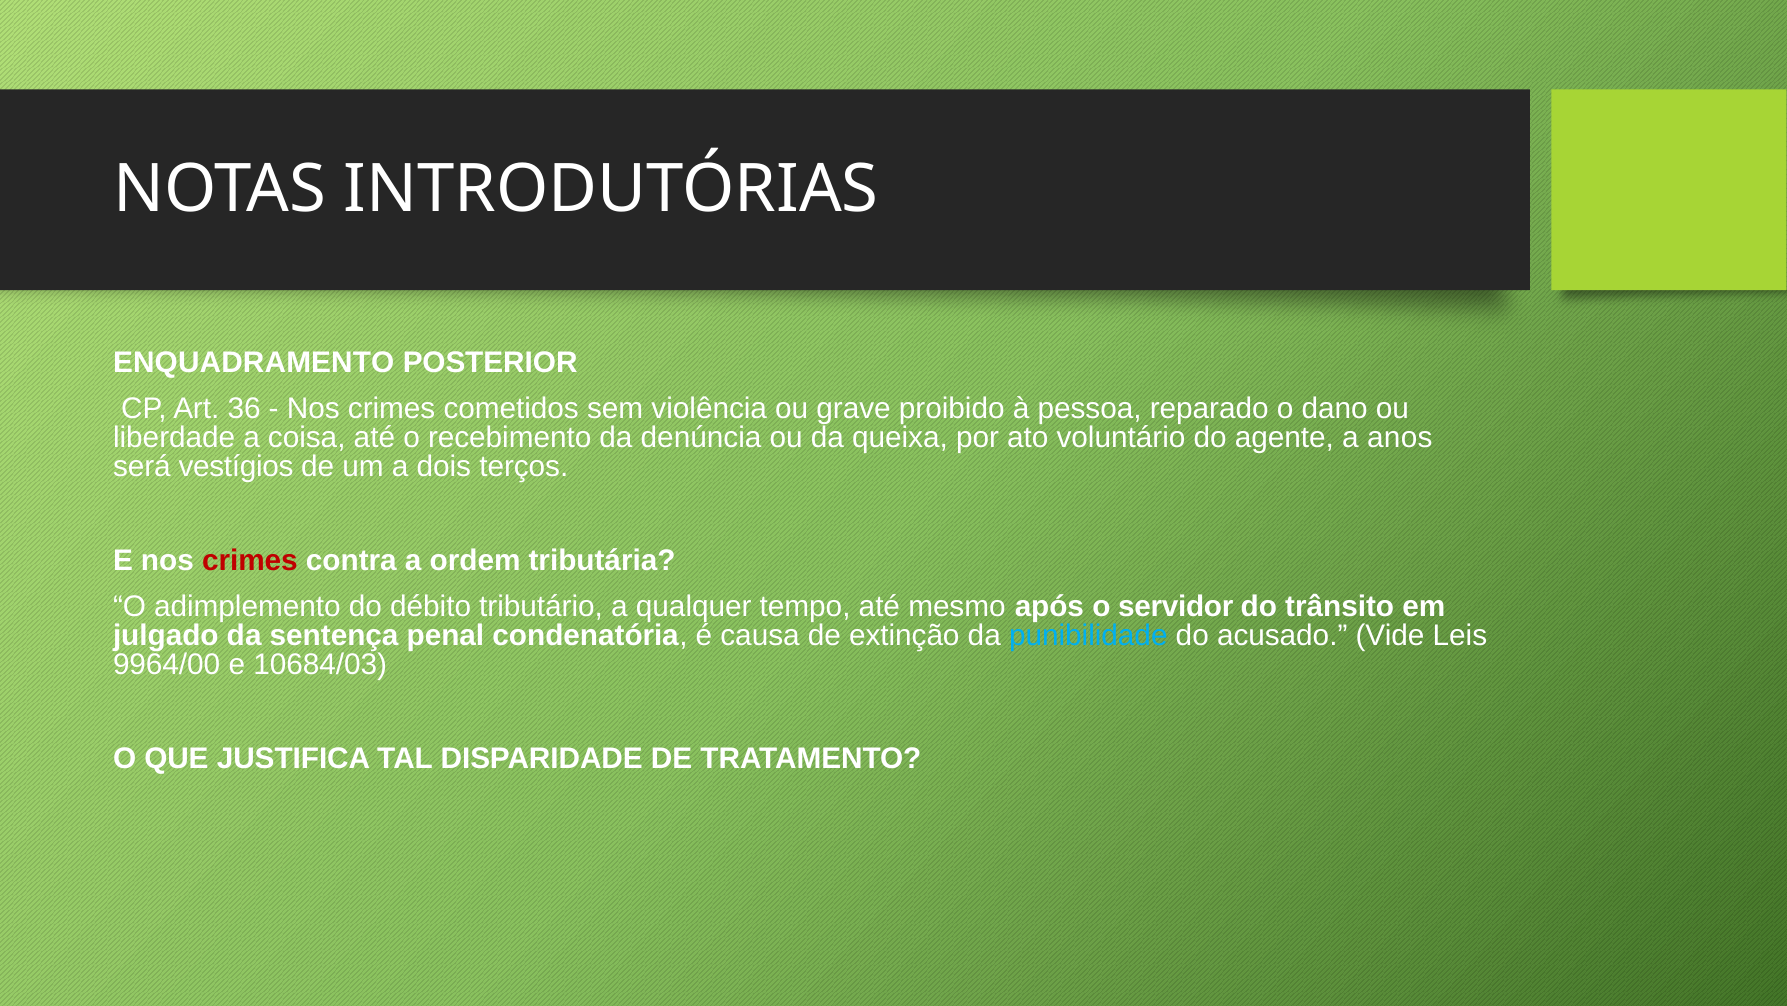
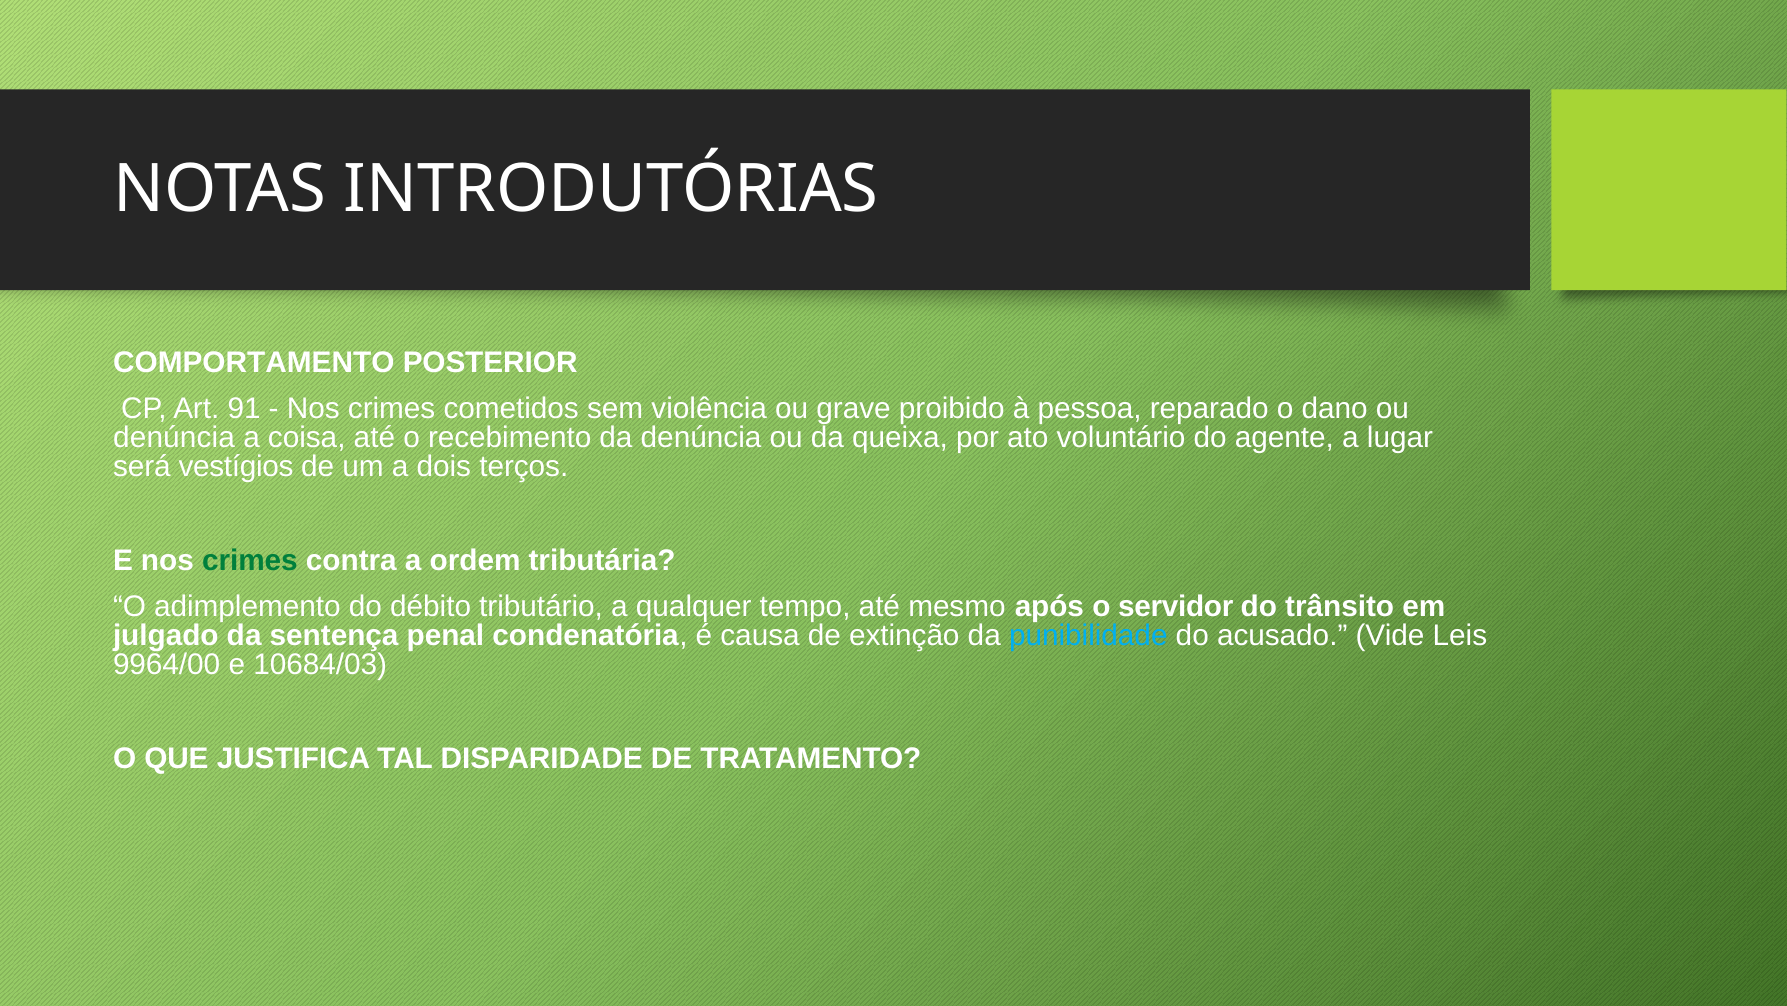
ENQUADRAMENTO: ENQUADRAMENTO -> COMPORTAMENTO
36: 36 -> 91
liberdade at (174, 437): liberdade -> denúncia
anos: anos -> lugar
crimes at (250, 561) colour: red -> green
